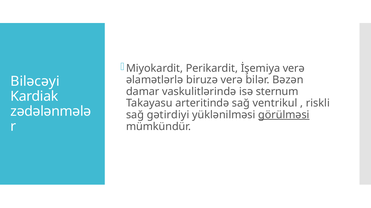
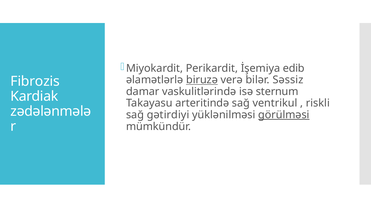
İşemiya verə: verə -> edib
biruzə underline: none -> present
Bəzən: Bəzən -> Səssiz
Biləcəyi: Biləcəyi -> Fibrozis
